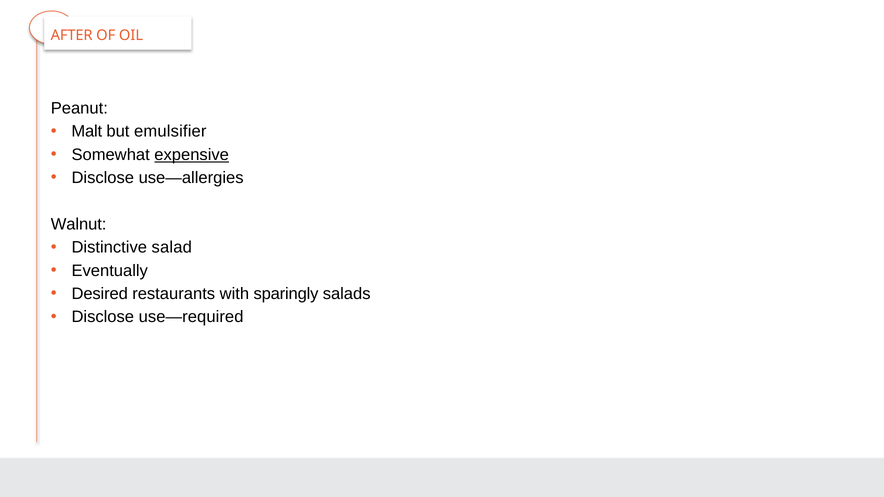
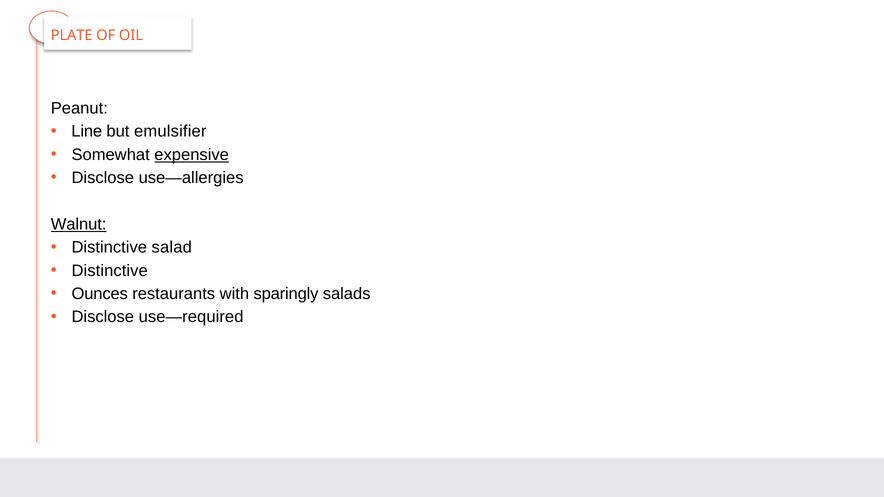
AFTER: AFTER -> PLATE
Malt: Malt -> Line
Walnut underline: none -> present
Eventually at (110, 271): Eventually -> Distinctive
Desired: Desired -> Ounces
